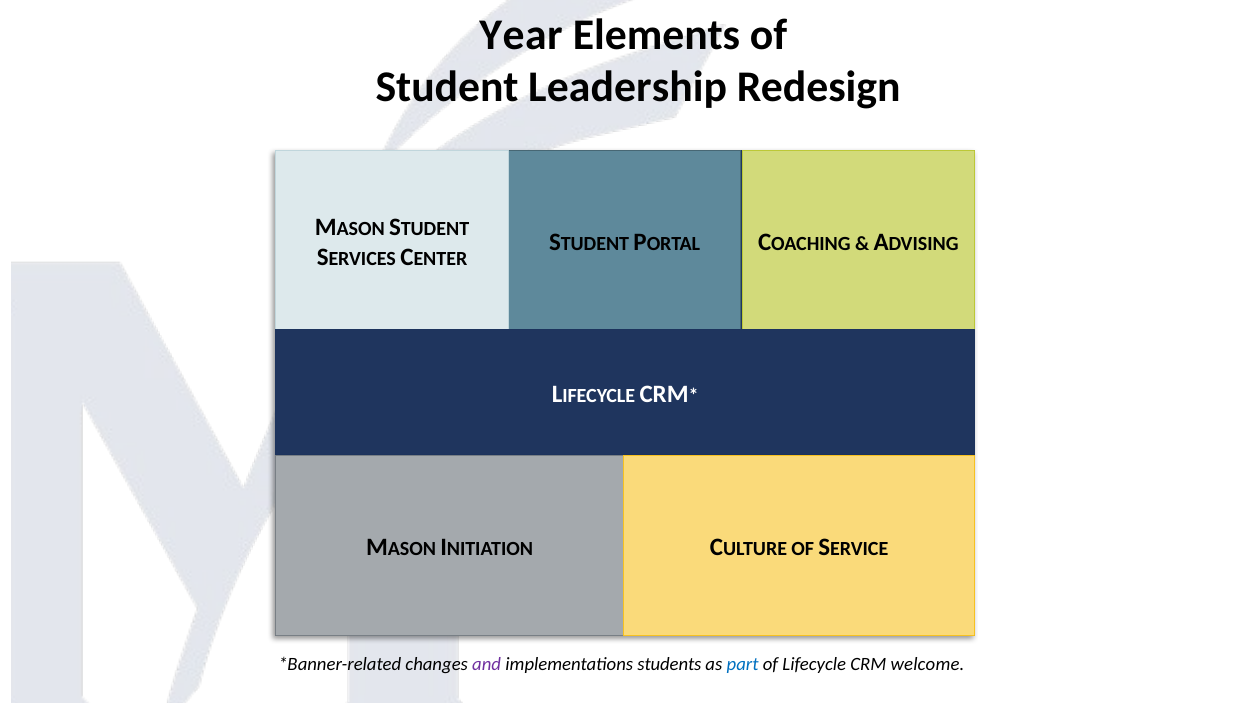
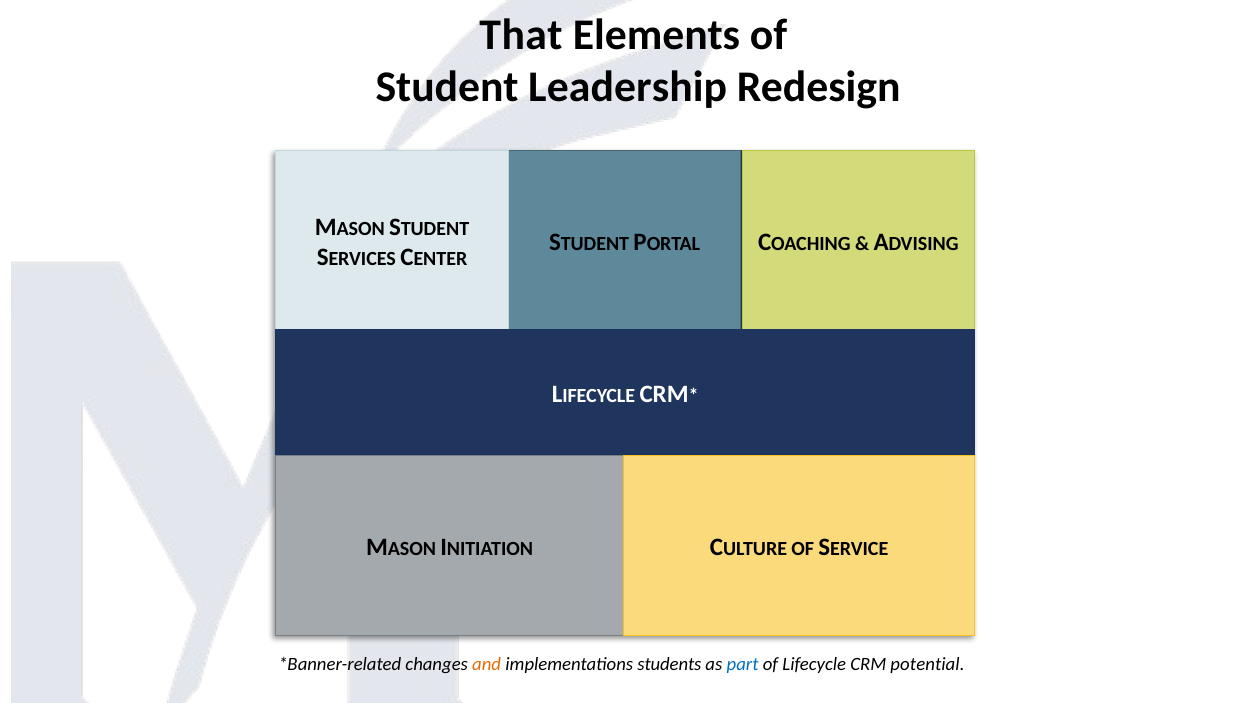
Year: Year -> That
and colour: purple -> orange
welcome: welcome -> potential
